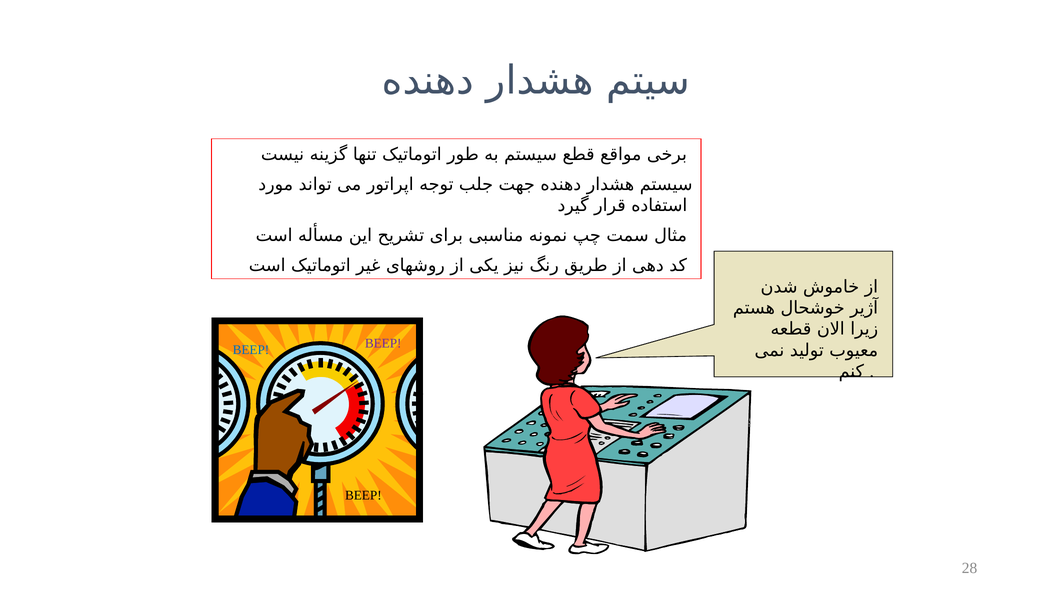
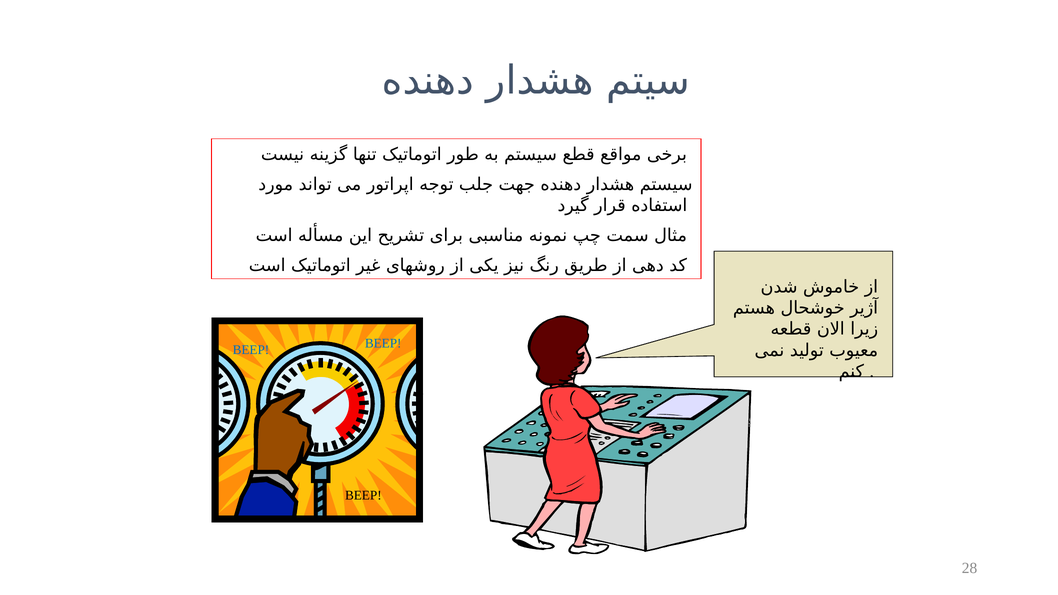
BEEP at (383, 343) colour: purple -> blue
